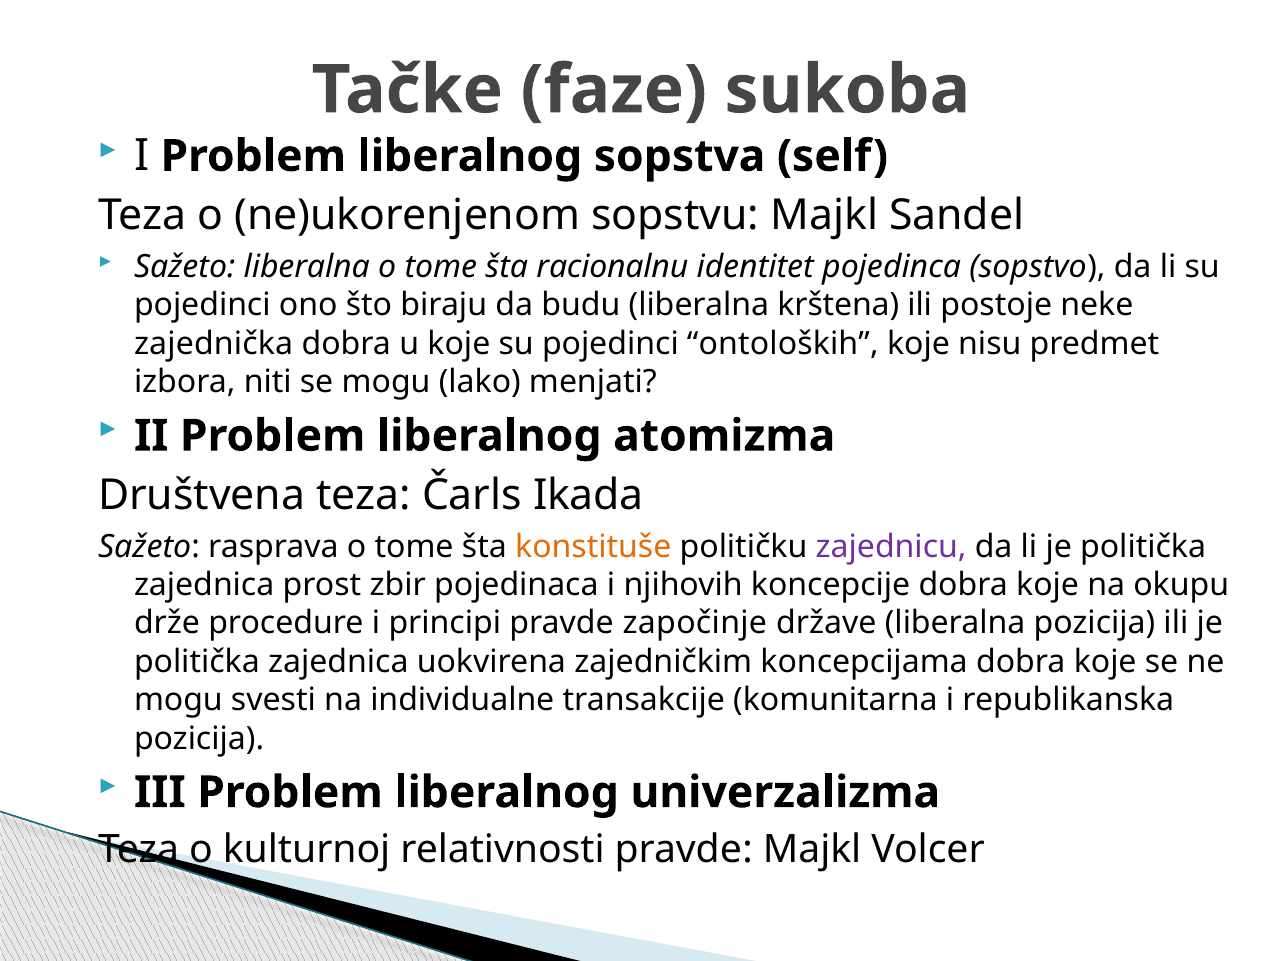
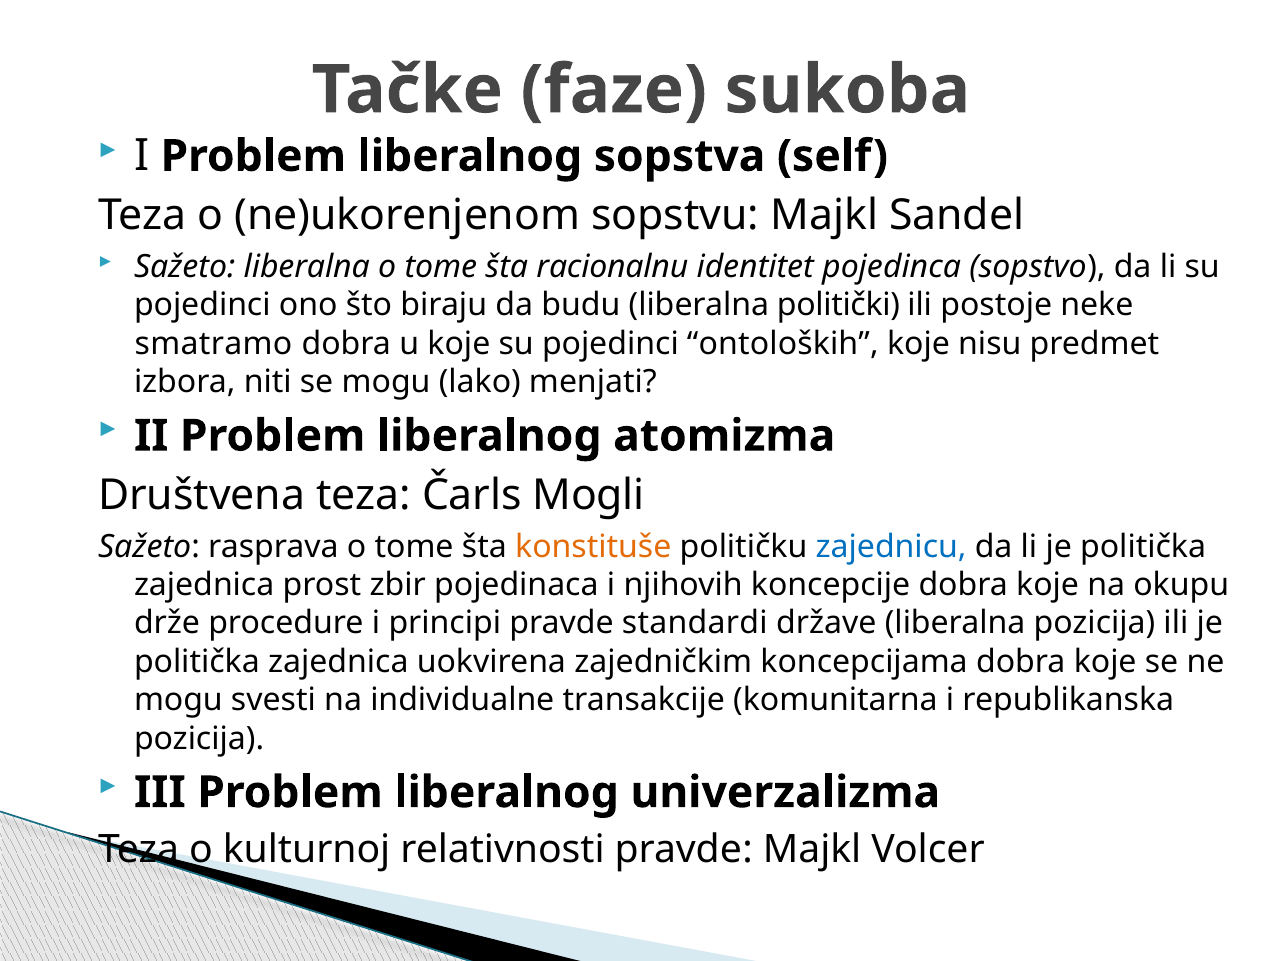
krštena: krštena -> politički
zajednička: zajednička -> smatramo
Ikada: Ikada -> Mogli
zajednicu colour: purple -> blue
započinje: započinje -> standardi
